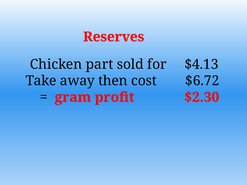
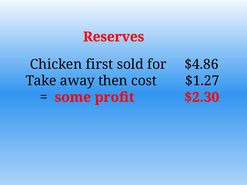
part: part -> first
$4.13: $4.13 -> $4.86
$6.72: $6.72 -> $1.27
gram: gram -> some
